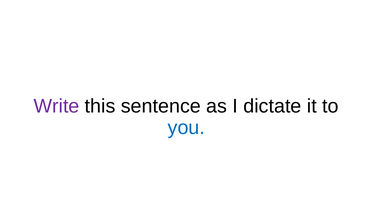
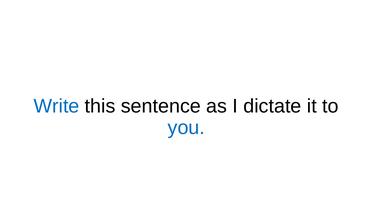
Write colour: purple -> blue
